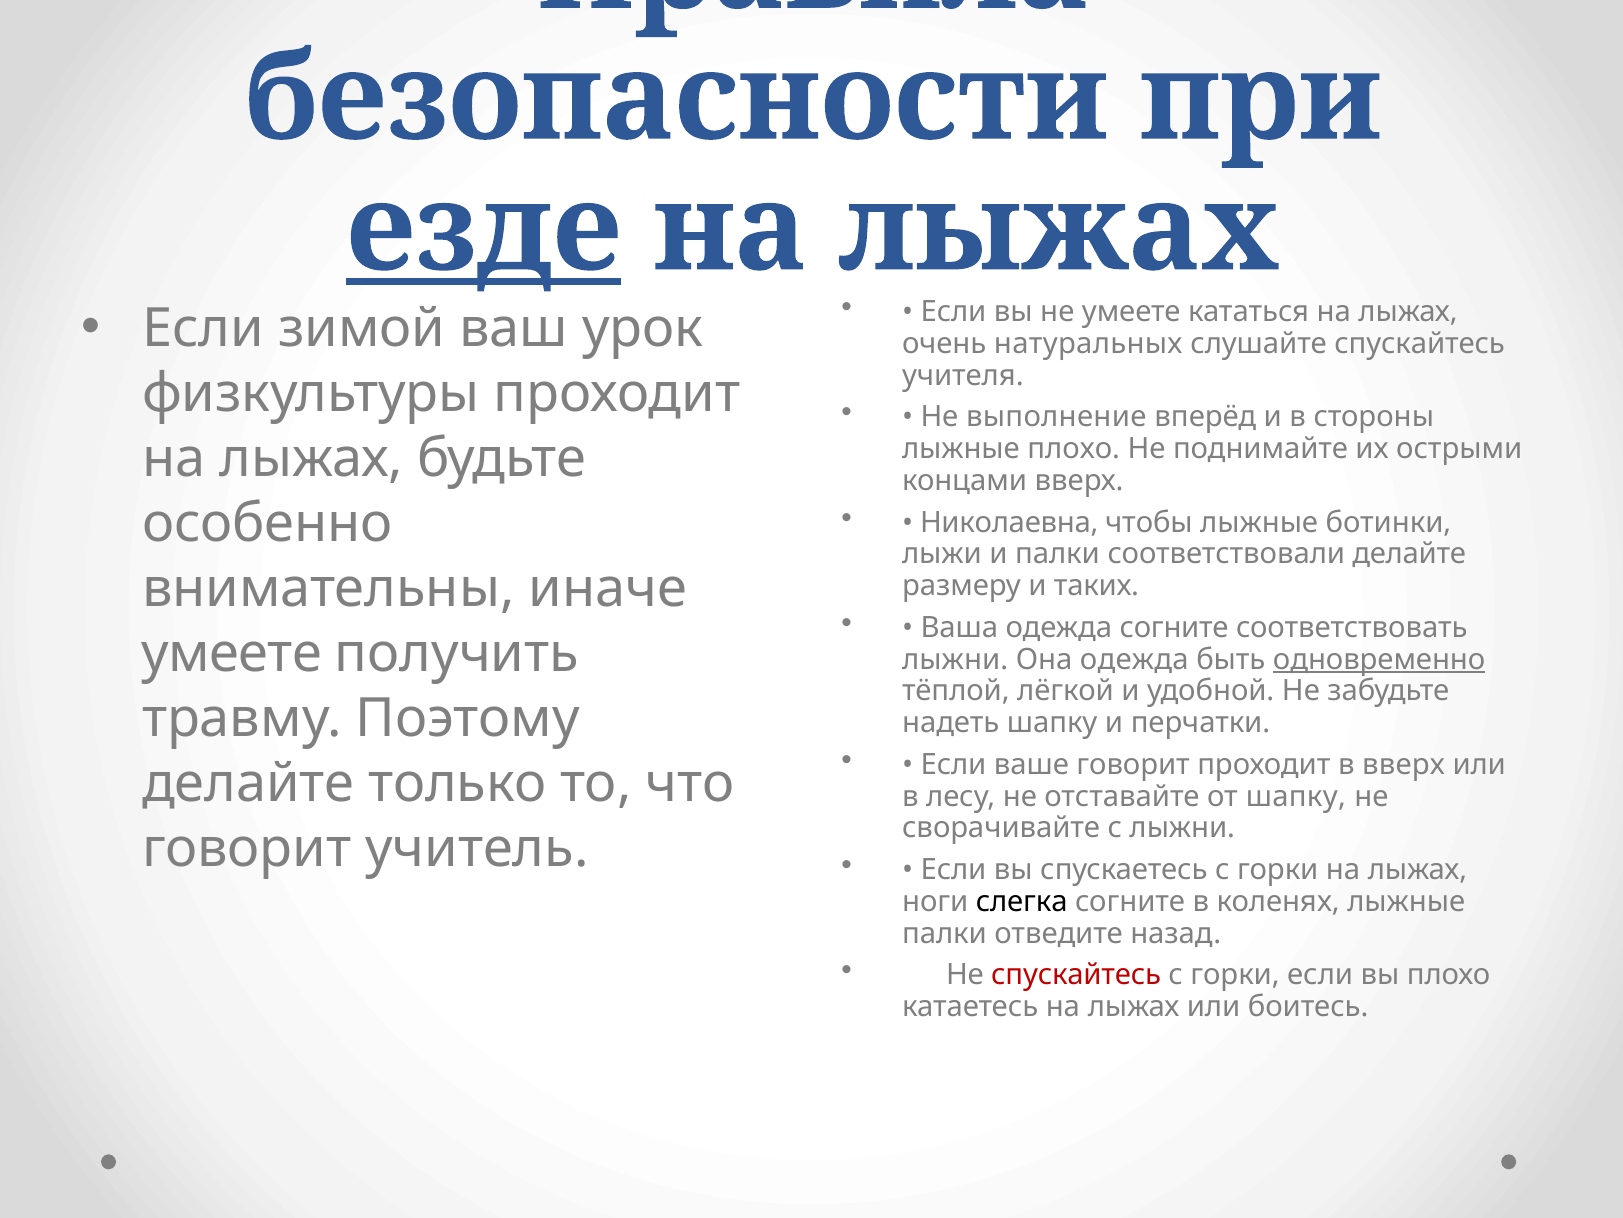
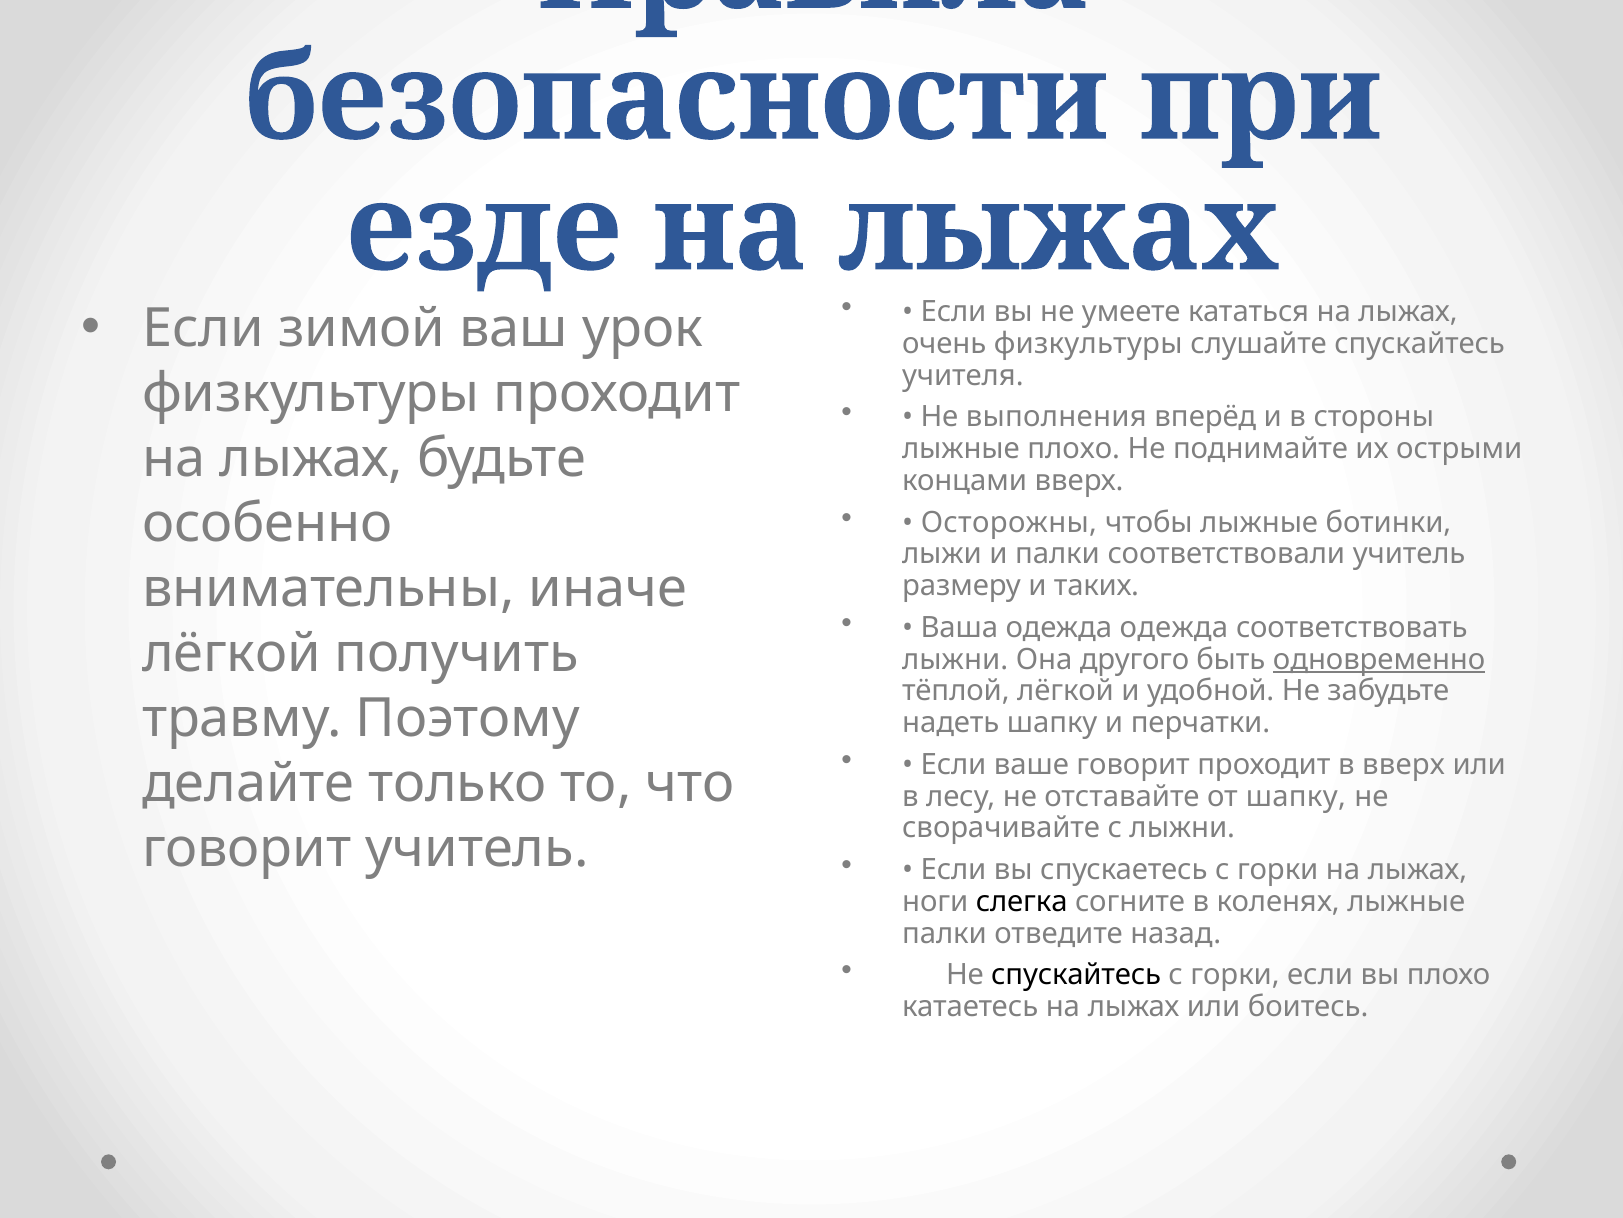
езде underline: present -> none
очень натуральных: натуральных -> физкультуры
выполнение: выполнение -> выполнения
Николаевна: Николаевна -> Осторожны
соответствовали делайте: делайте -> учитель
одежда согните: согните -> одежда
умеете at (232, 653): умеете -> лёгкой
Она одежда: одежда -> другого
спускайтесь at (1076, 975) colour: red -> black
